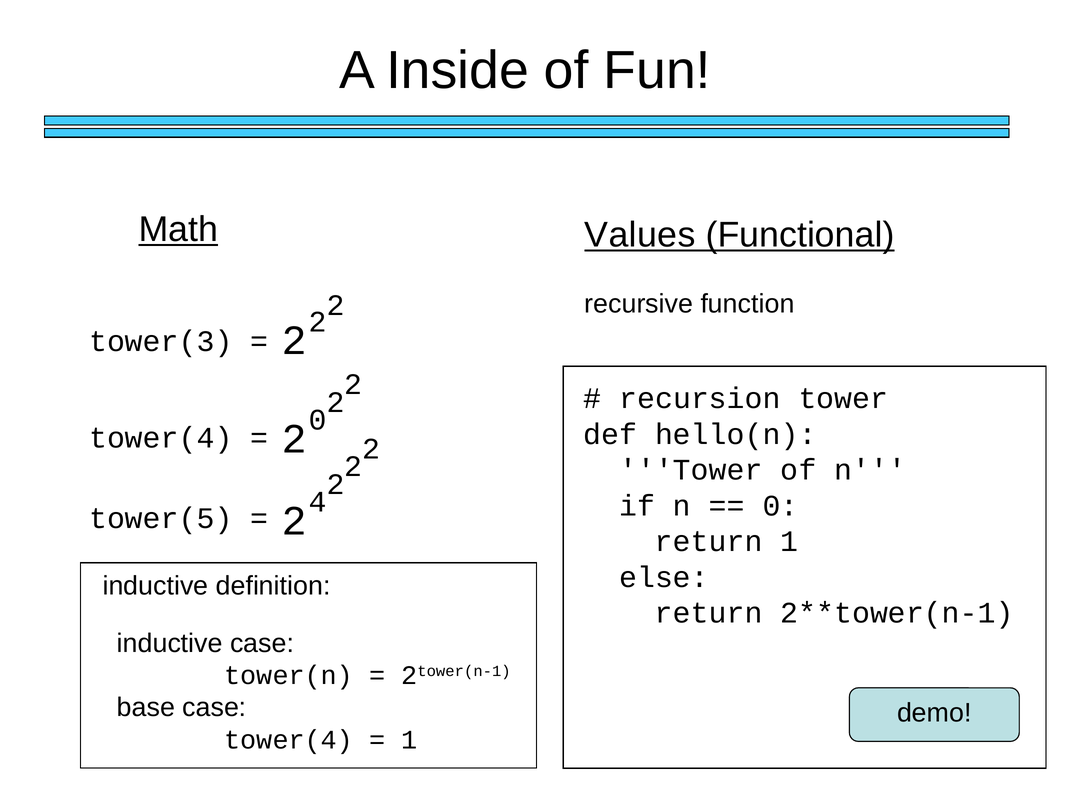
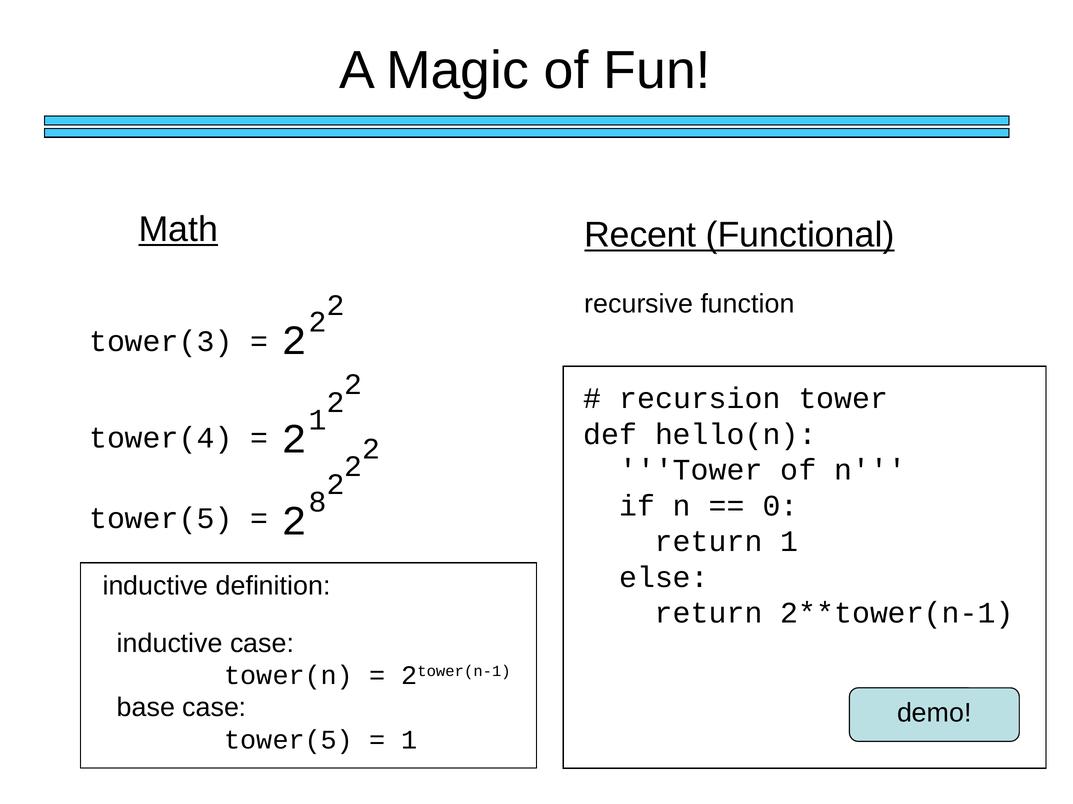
Inside: Inside -> Magic
Values: Values -> Recent
2 0: 0 -> 1
4: 4 -> 8
tower(4 at (289, 740): tower(4 -> tower(5
